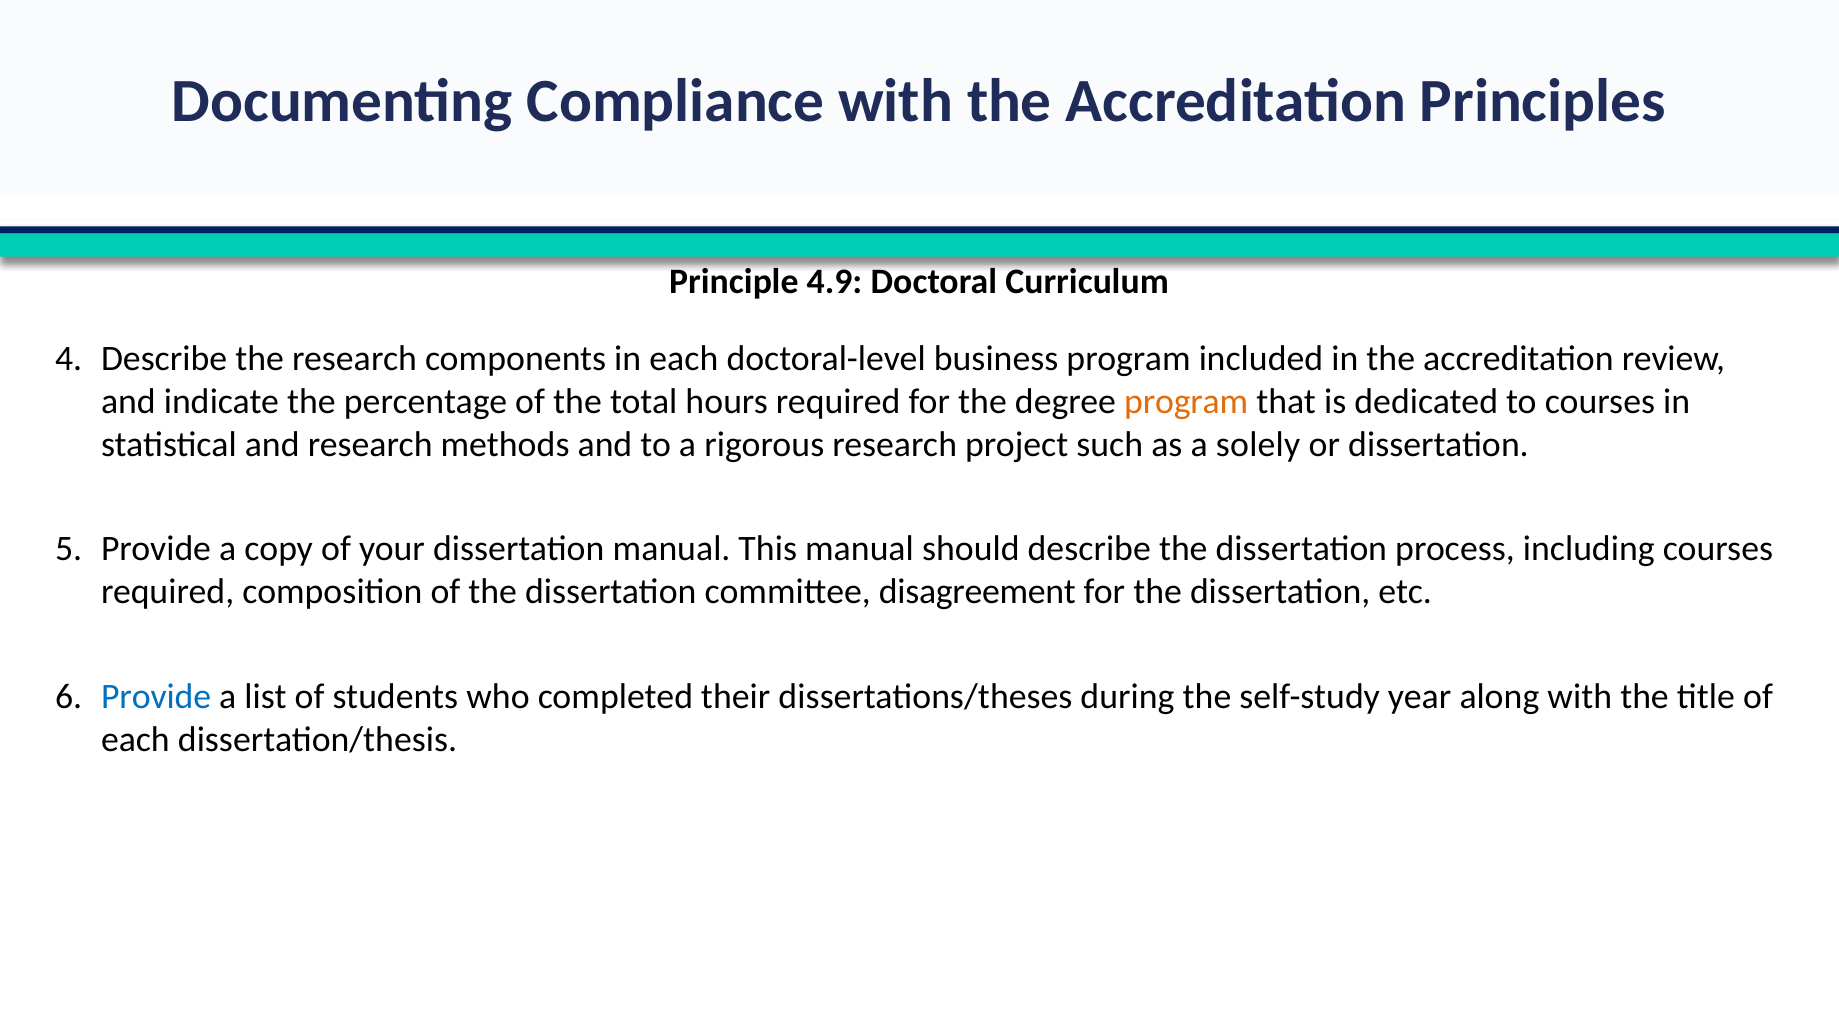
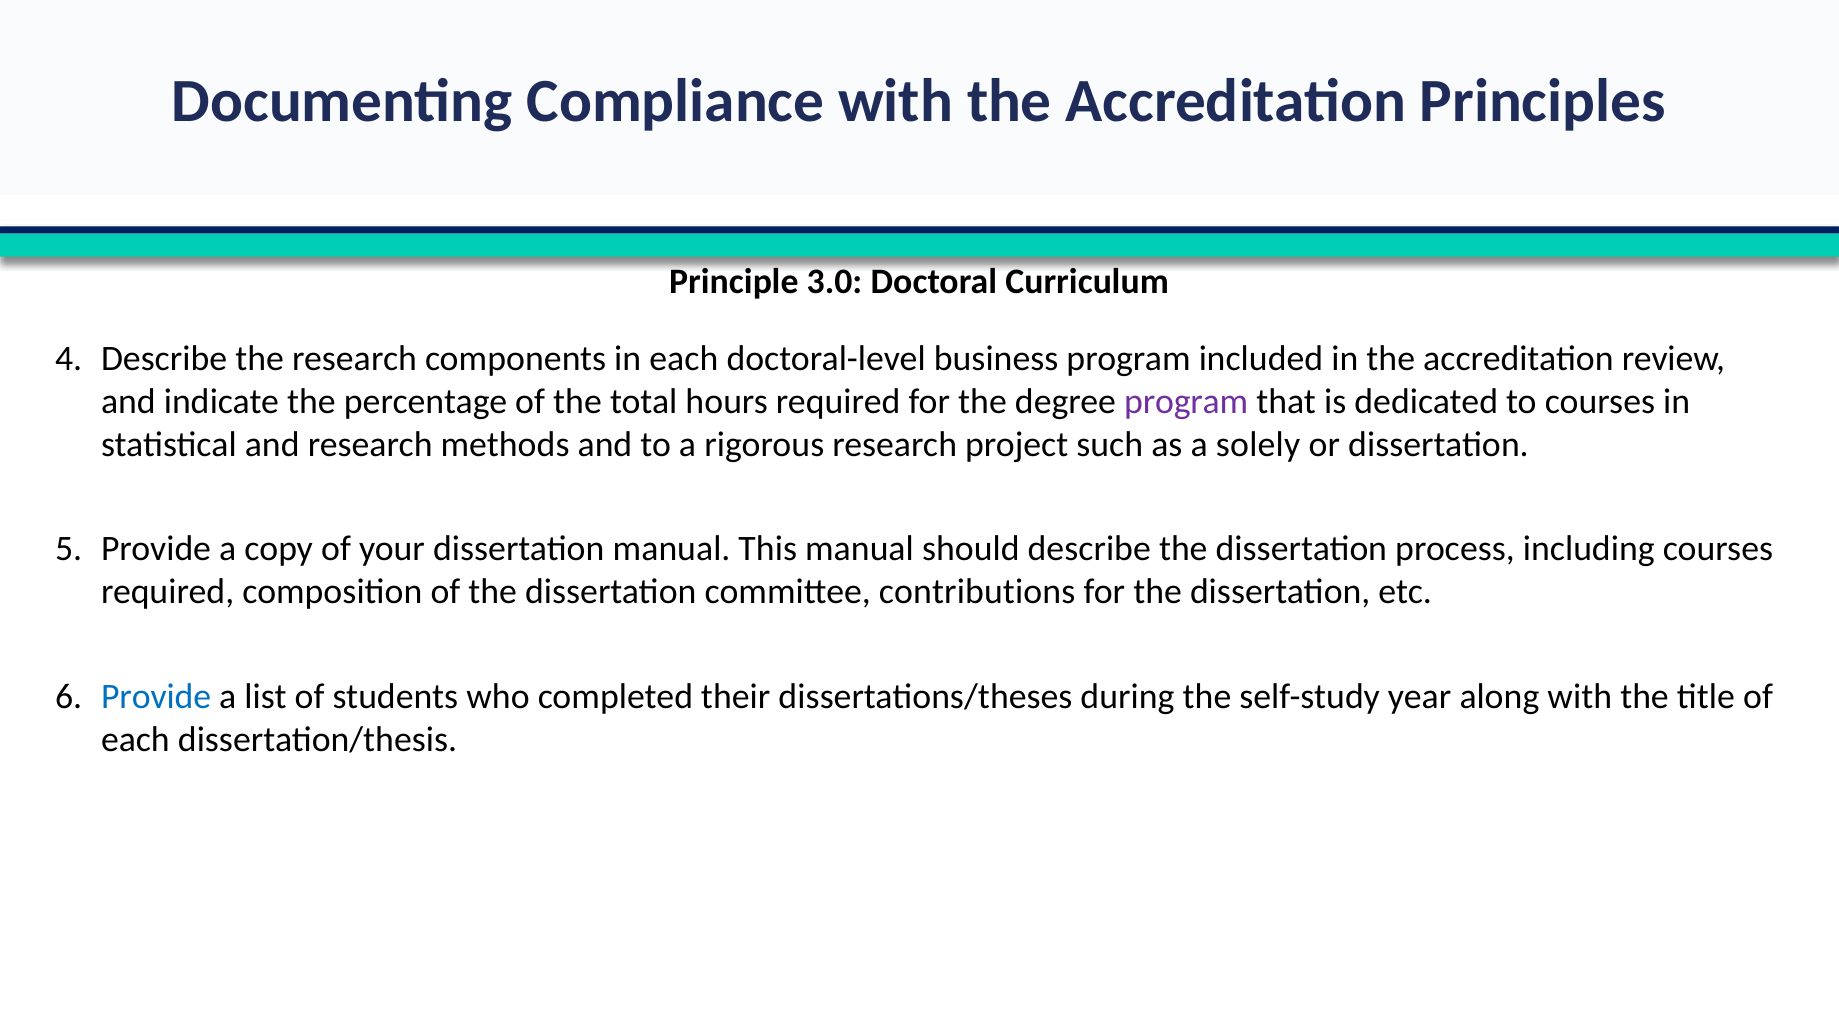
4.9: 4.9 -> 3.0
program at (1186, 402) colour: orange -> purple
disagreement: disagreement -> contributions
